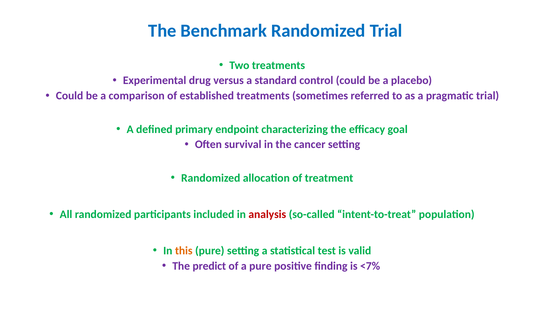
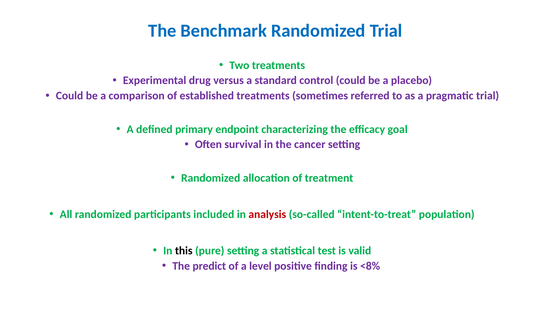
this colour: orange -> black
a pure: pure -> level
<7%: <7% -> <8%
